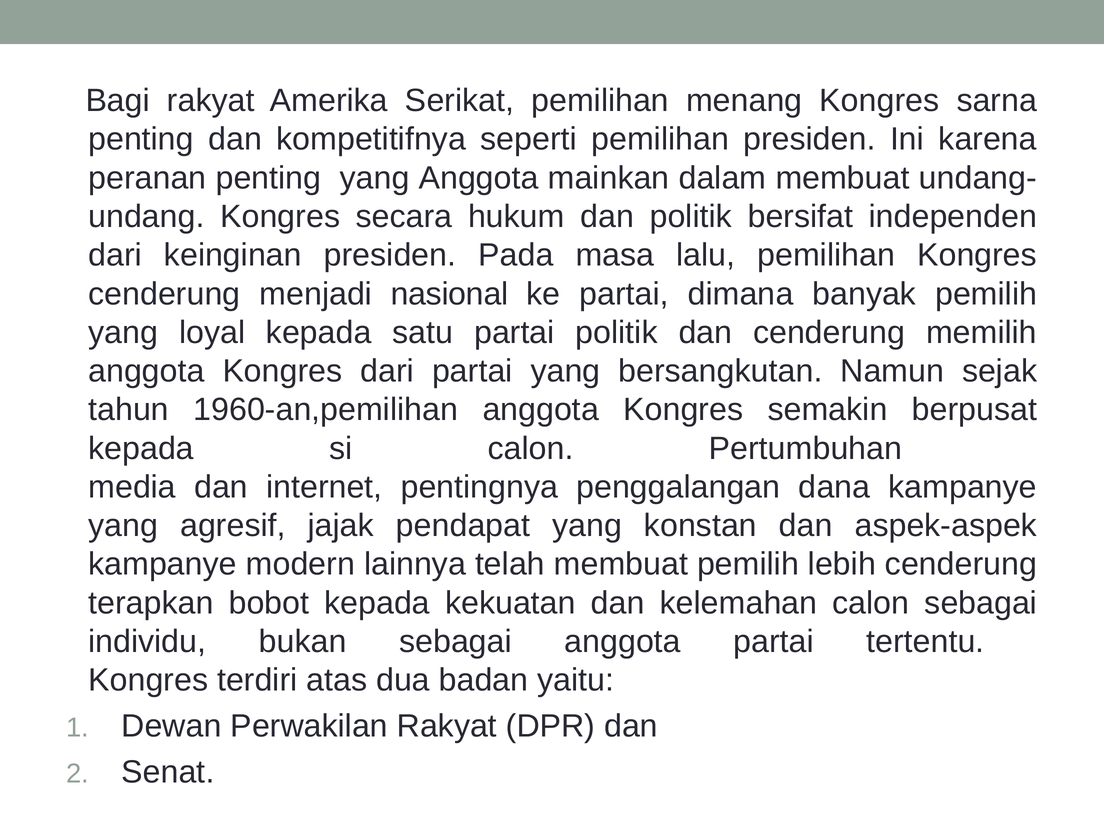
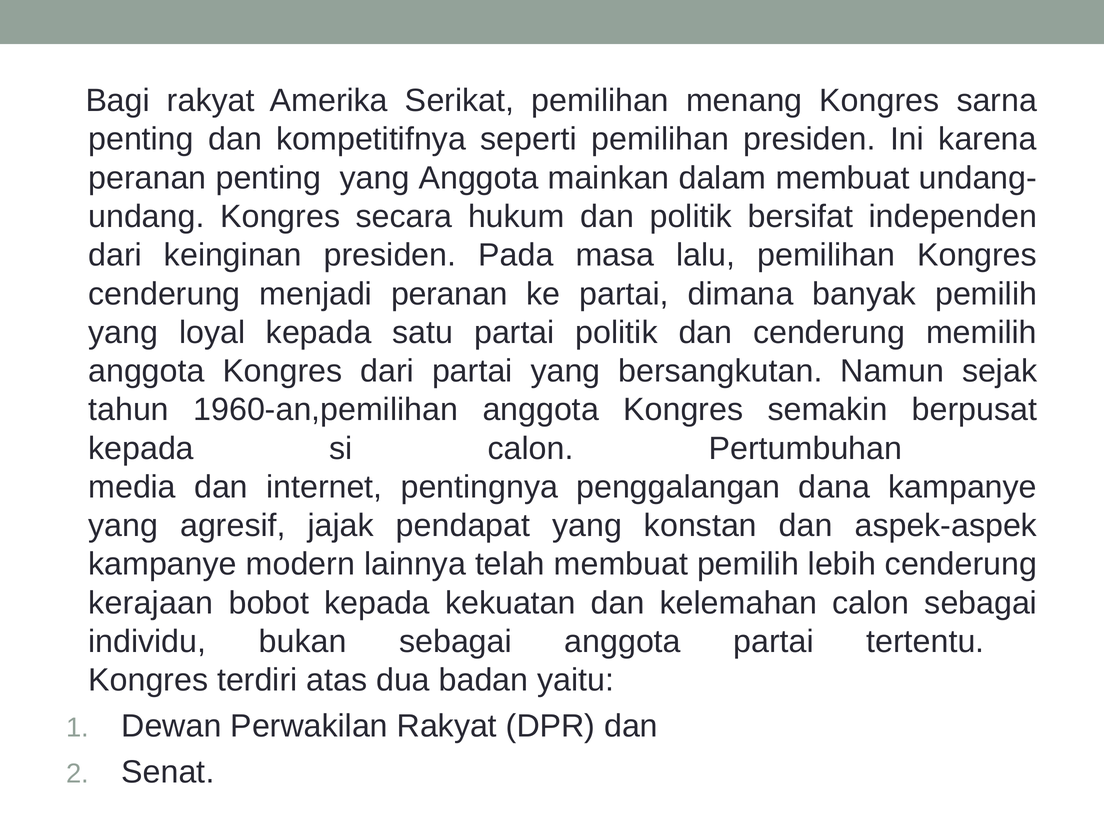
menjadi nasional: nasional -> peranan
terapkan: terapkan -> kerajaan
